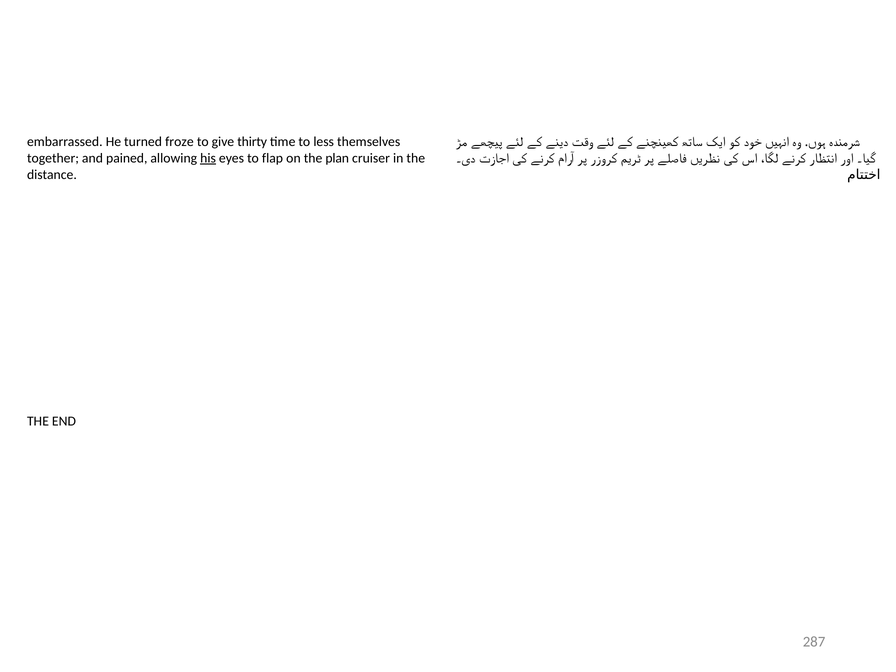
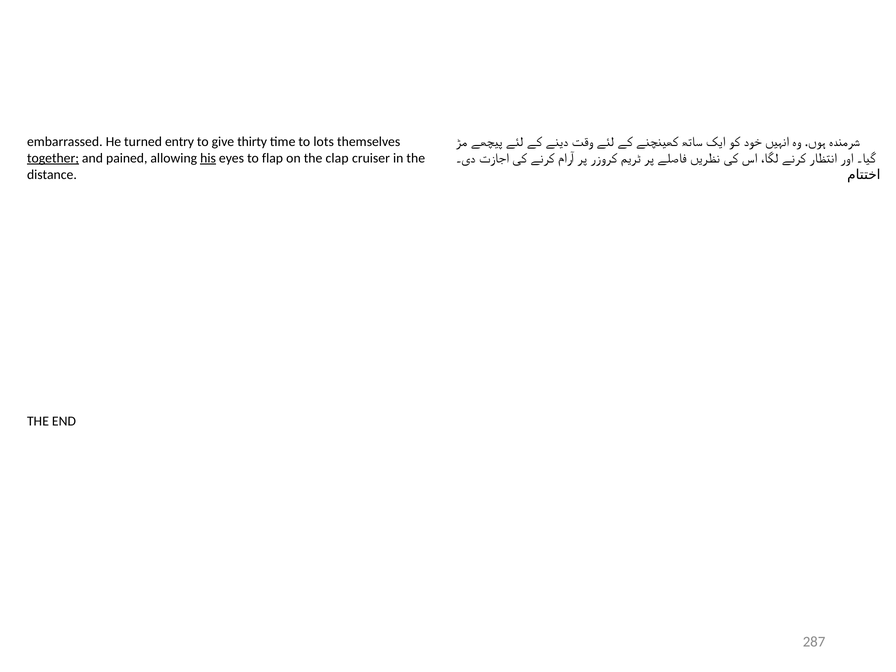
froze: froze -> entry
less: less -> lots
together underline: none -> present
plan: plan -> clap
